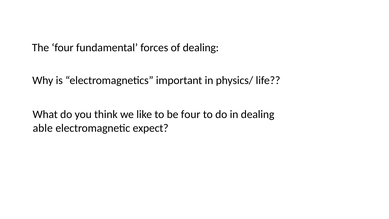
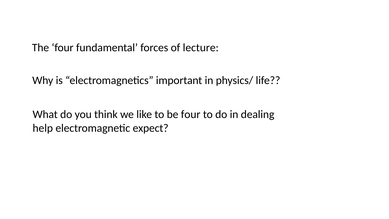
of dealing: dealing -> lecture
able: able -> help
